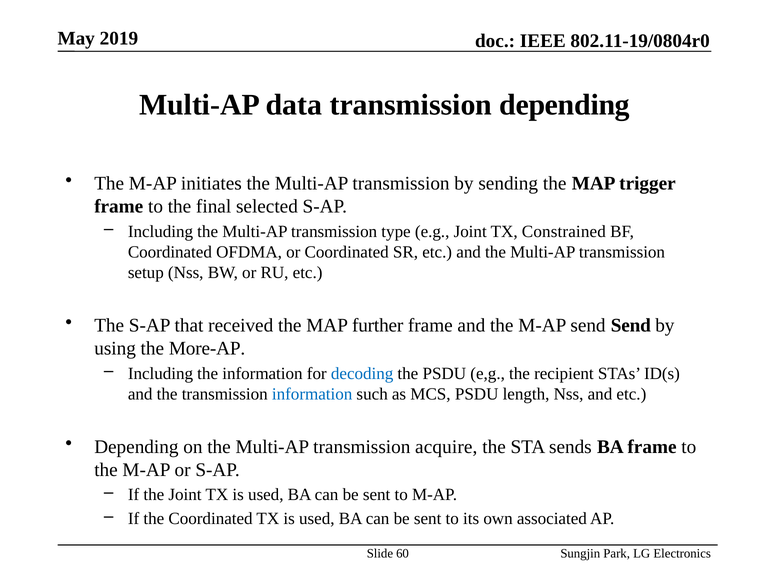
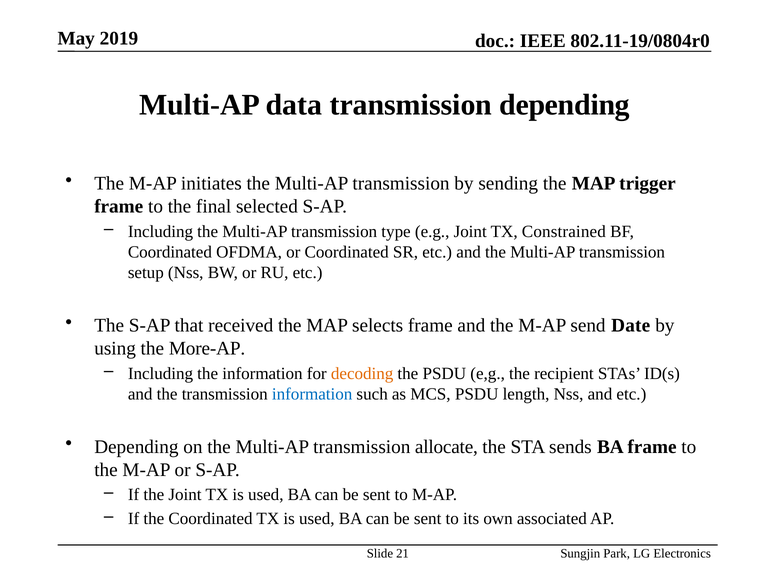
further: further -> selects
send Send: Send -> Date
decoding colour: blue -> orange
acquire: acquire -> allocate
60: 60 -> 21
